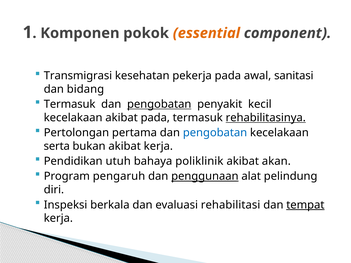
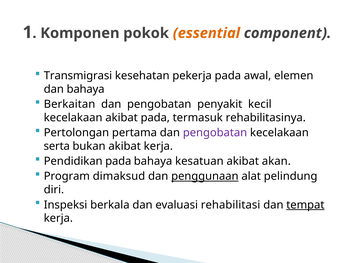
sanitasi: sanitasi -> elemen
dan bidang: bidang -> bahaya
Termasuk at (70, 104): Termasuk -> Berkaitan
pengobatan at (159, 104) underline: present -> none
rehabilitasinya underline: present -> none
pengobatan at (215, 133) colour: blue -> purple
Pendidikan utuh: utuh -> pada
poliklinik: poliklinik -> kesatuan
pengaruh: pengaruh -> dimaksud
